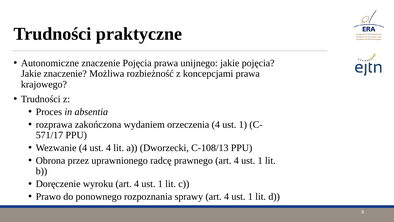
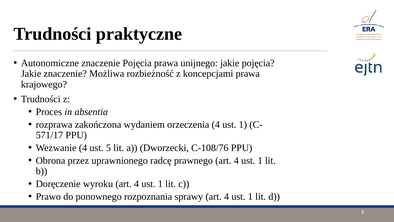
ust 4: 4 -> 5
C-108/13: C-108/13 -> C-108/76
